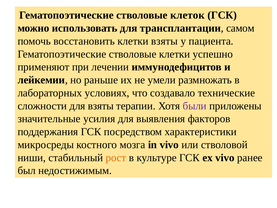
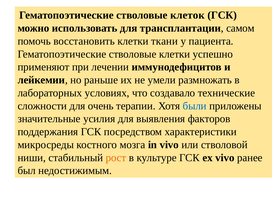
клетки взяты: взяты -> ткани
для взяты: взяты -> очень
были colour: purple -> blue
